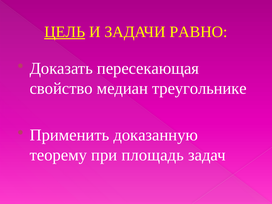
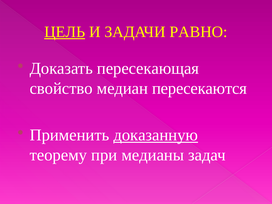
треугольнике: треугольнике -> пересекаются
доказанную underline: none -> present
площадь: площадь -> медианы
